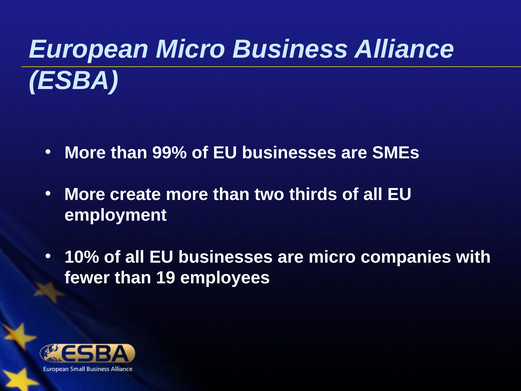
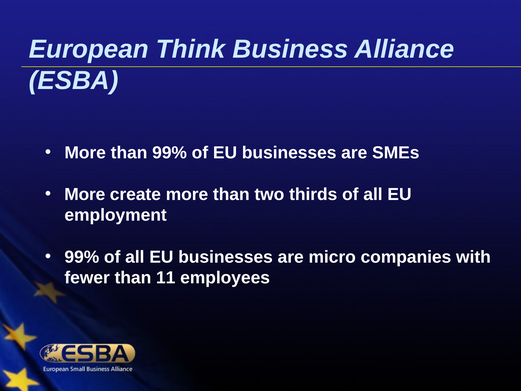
European Micro: Micro -> Think
10% at (82, 257): 10% -> 99%
19: 19 -> 11
